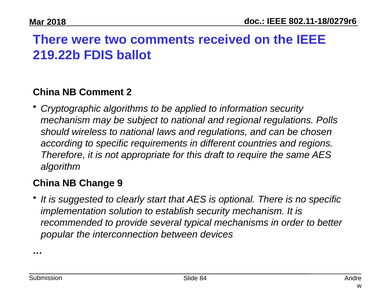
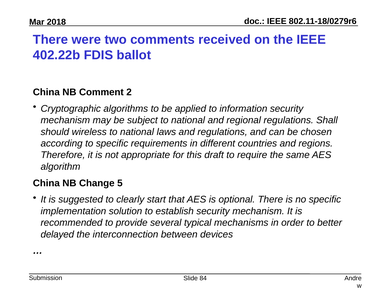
219.22b: 219.22b -> 402.22b
Polls: Polls -> Shall
9: 9 -> 5
popular: popular -> delayed
